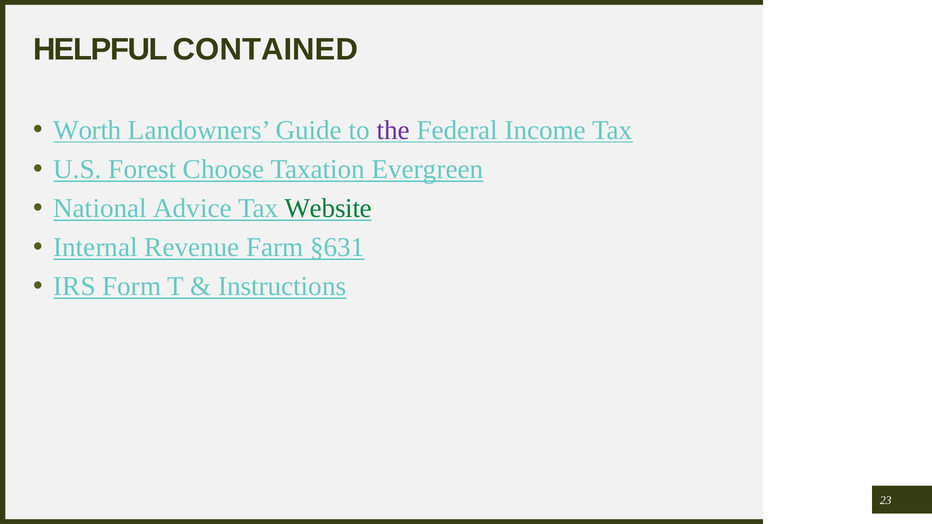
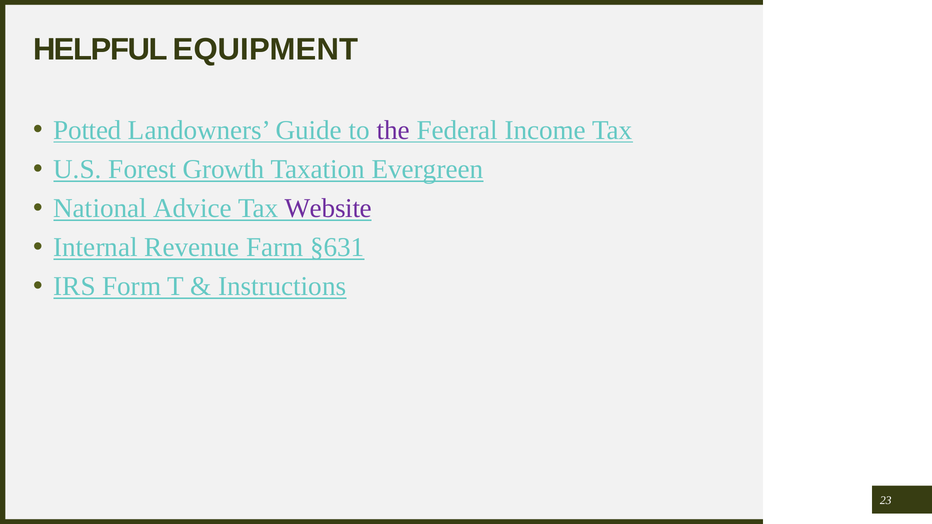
CONTAINED: CONTAINED -> EQUIPMENT
Worth: Worth -> Potted
Choose: Choose -> Growth
Website colour: green -> purple
